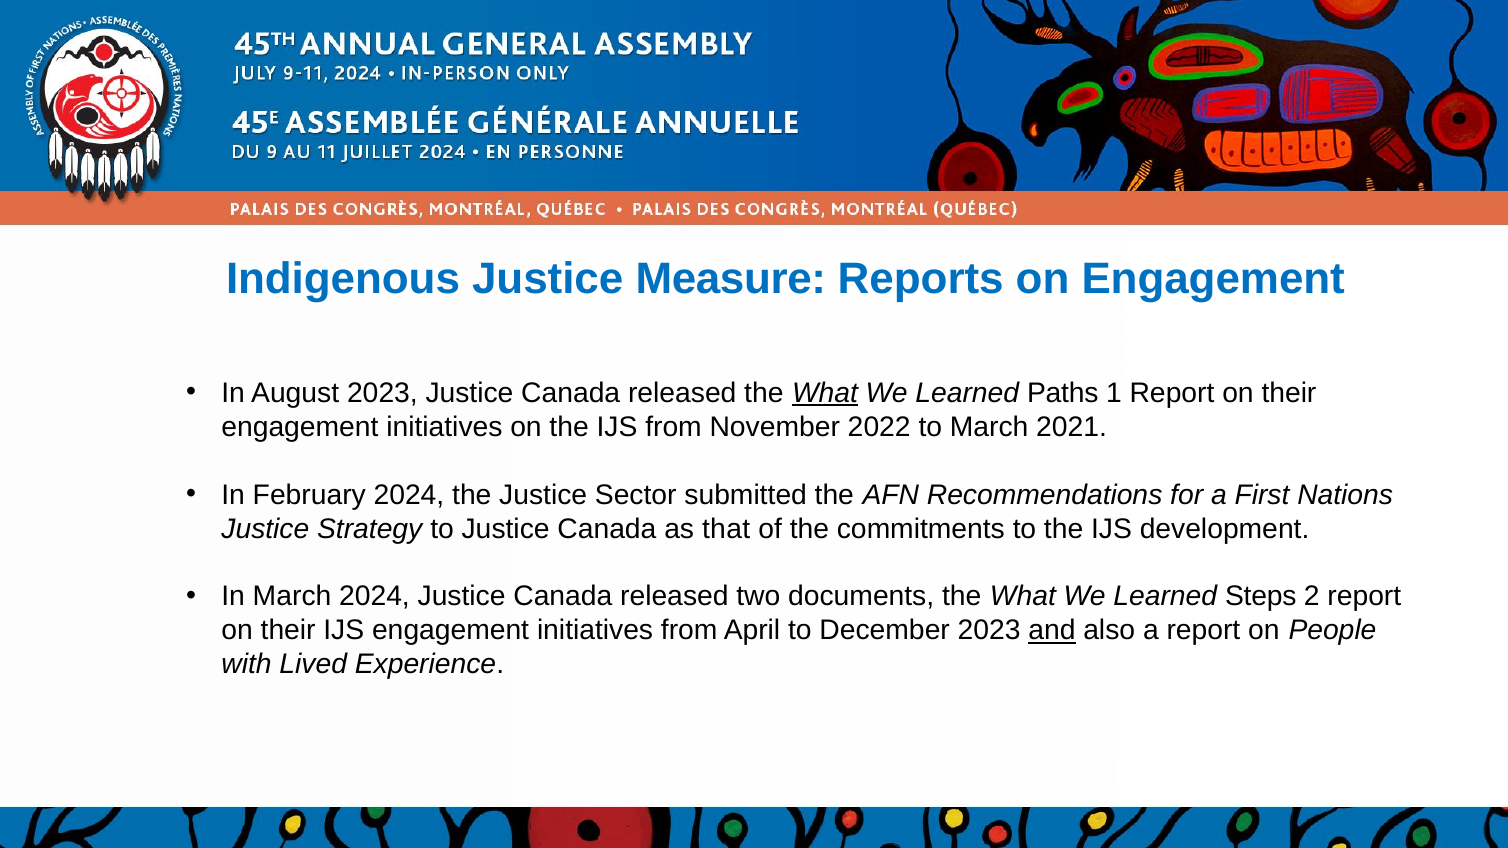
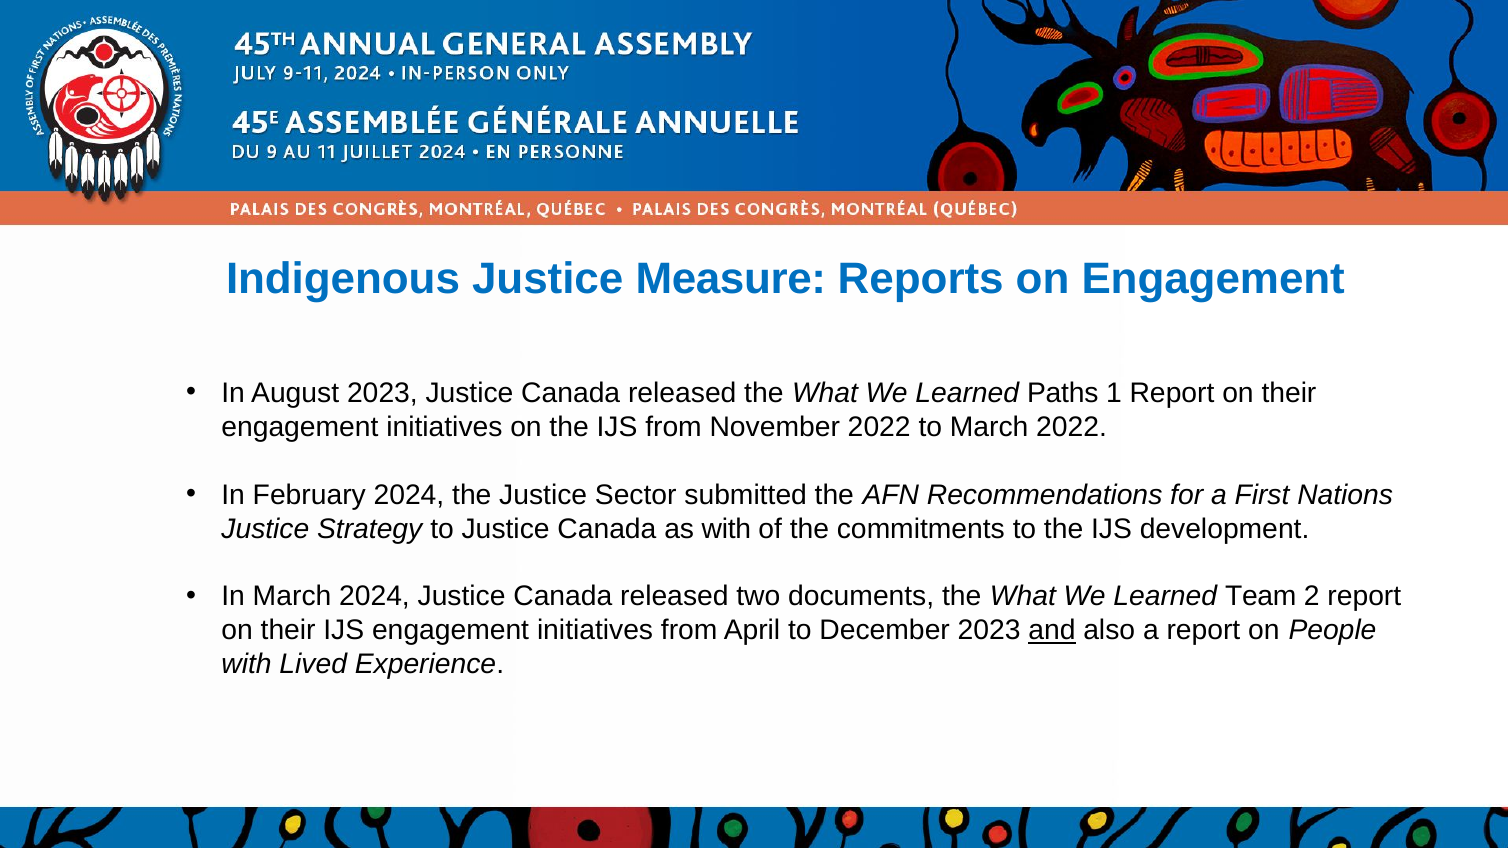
What at (825, 393) underline: present -> none
March 2021: 2021 -> 2022
as that: that -> with
Steps: Steps -> Team
